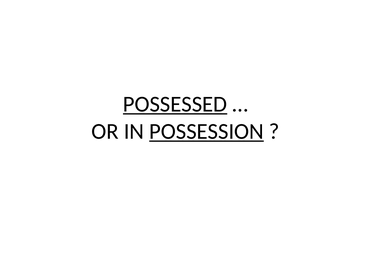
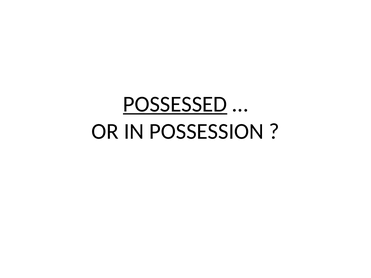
POSSESSION underline: present -> none
